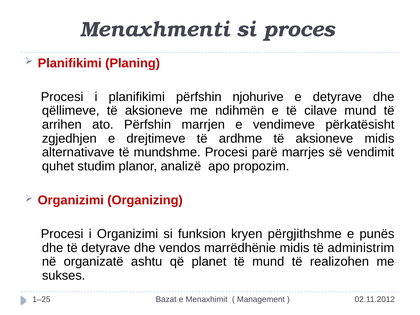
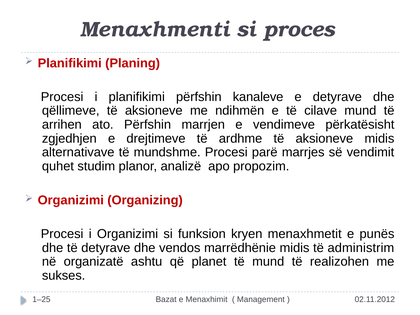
njohurive: njohurive -> kanaleve
përgjithshme: përgjithshme -> menaxhmetit
